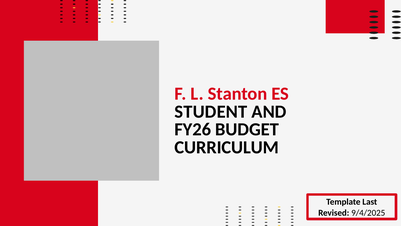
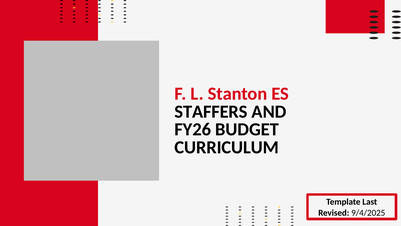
STUDENT: STUDENT -> STAFFERS
